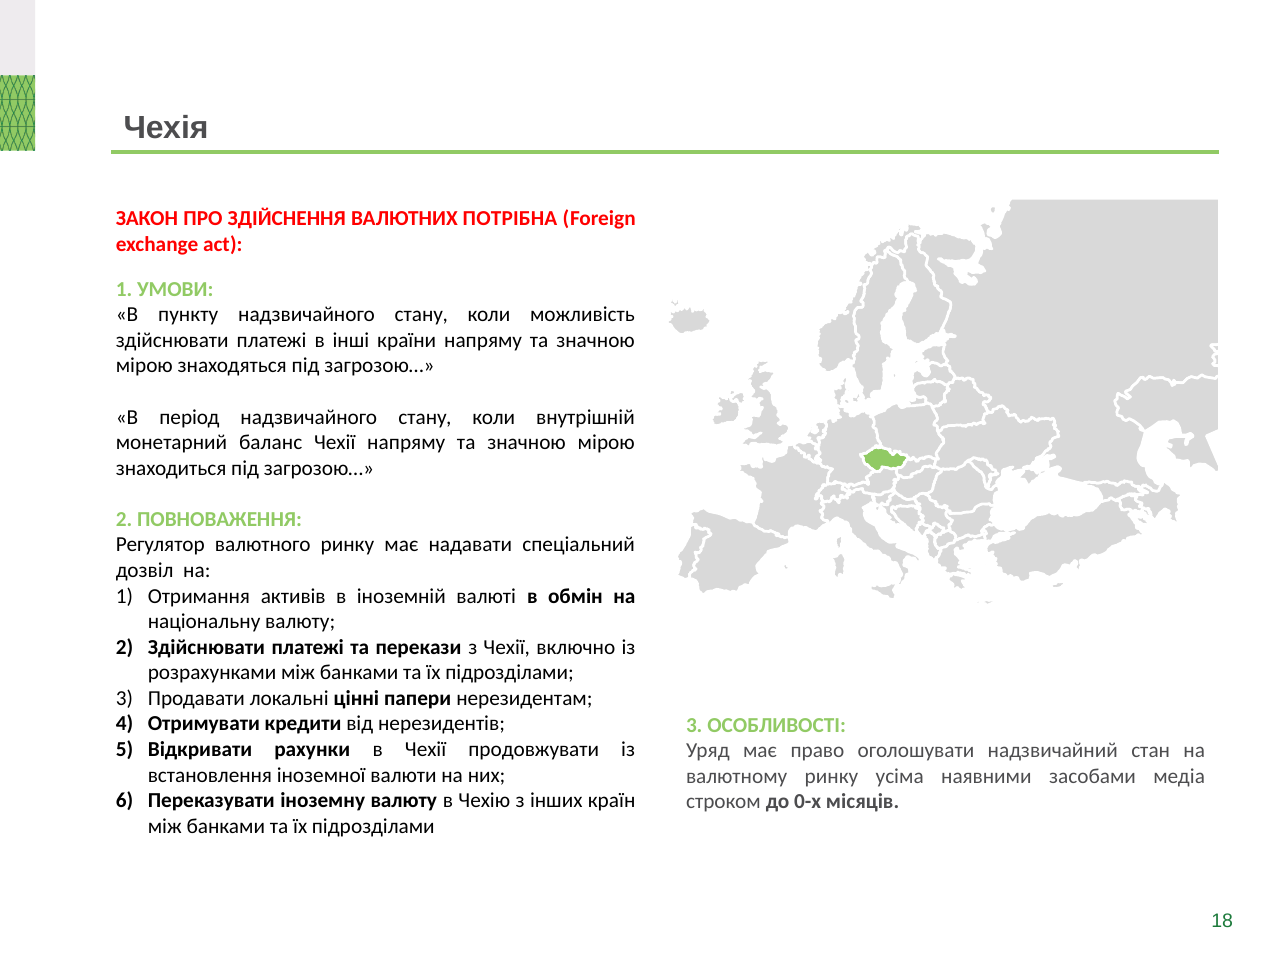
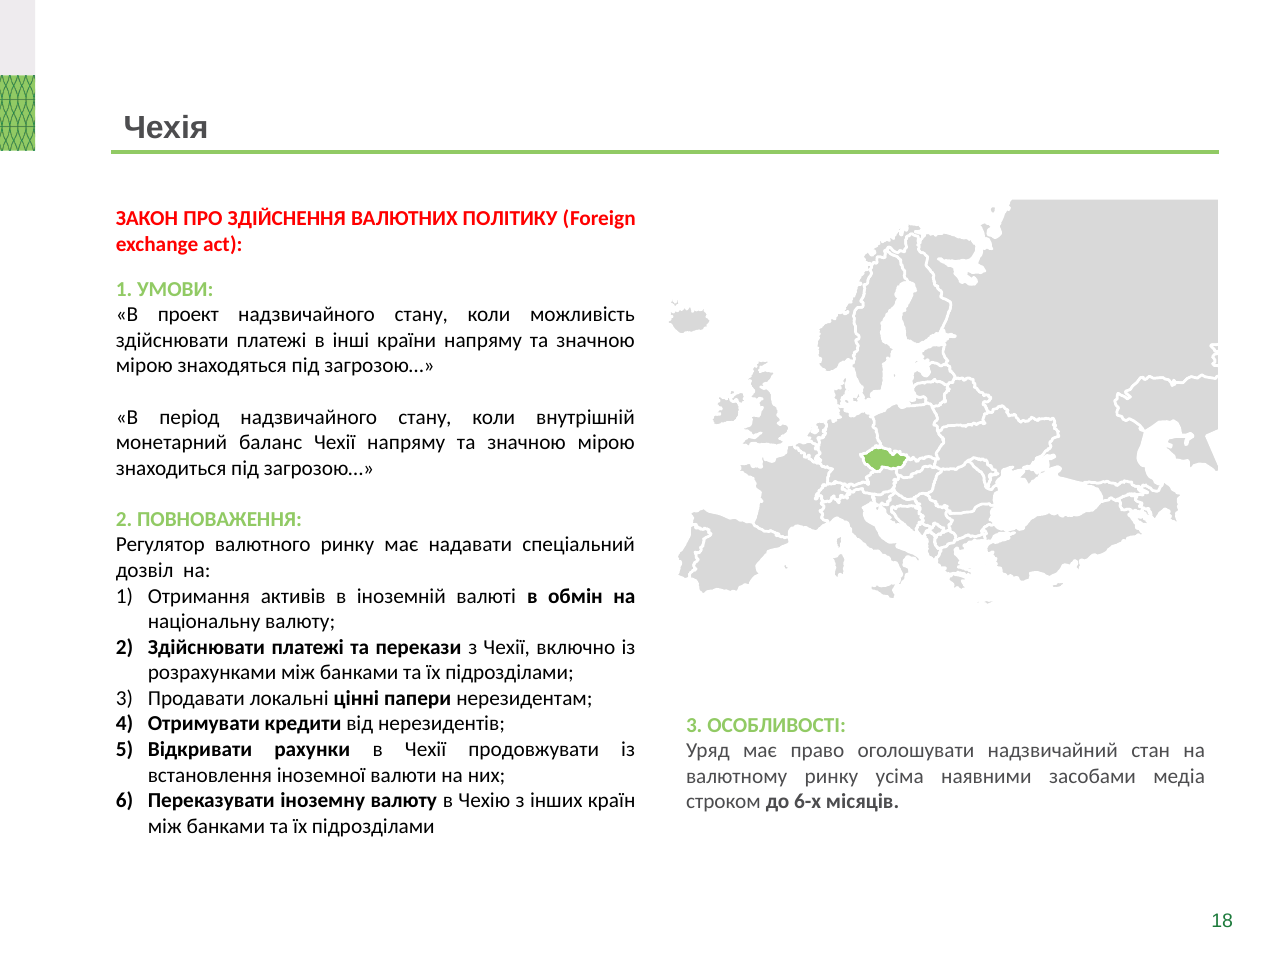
ПОТРІБНА: ПОТРІБНА -> ПОЛІТИКУ
пункту: пункту -> проект
0-х: 0-х -> 6-х
